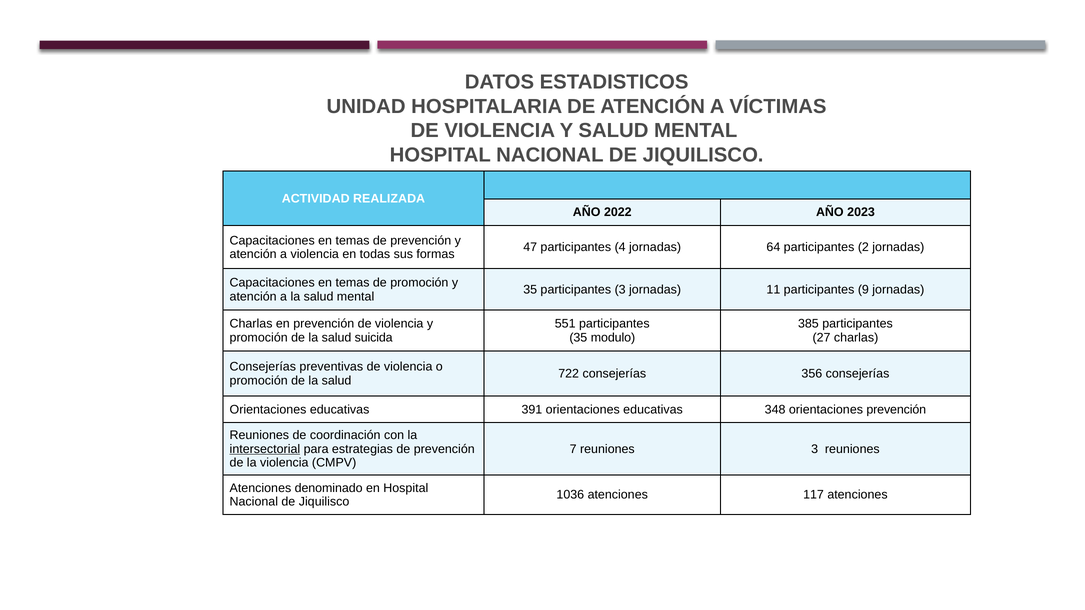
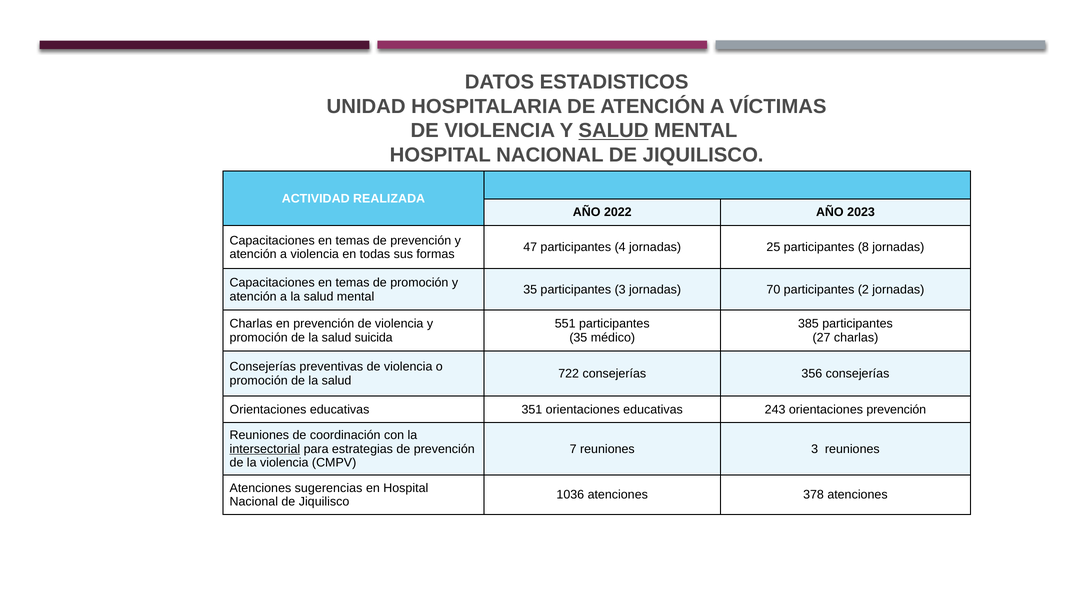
SALUD at (613, 131) underline: none -> present
64: 64 -> 25
2: 2 -> 8
11: 11 -> 70
9: 9 -> 2
modulo: modulo -> médico
391: 391 -> 351
348: 348 -> 243
denominado: denominado -> sugerencias
117: 117 -> 378
